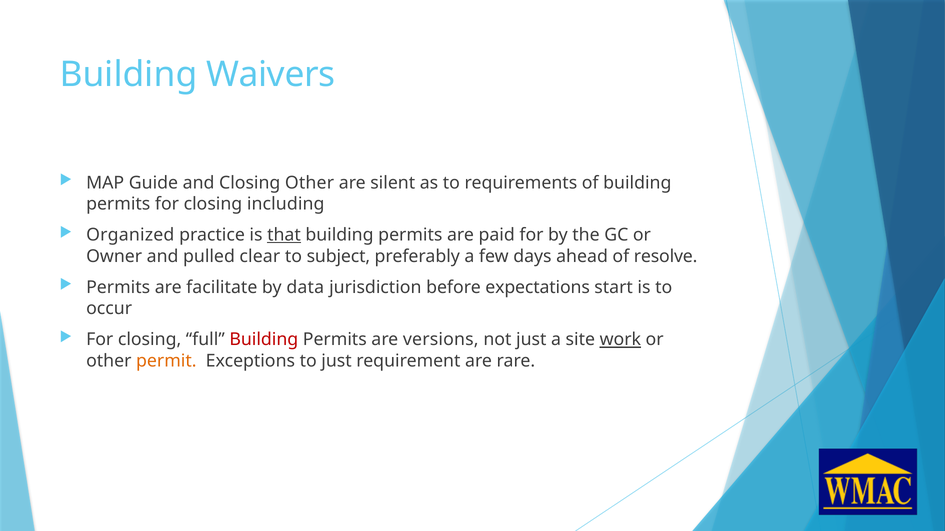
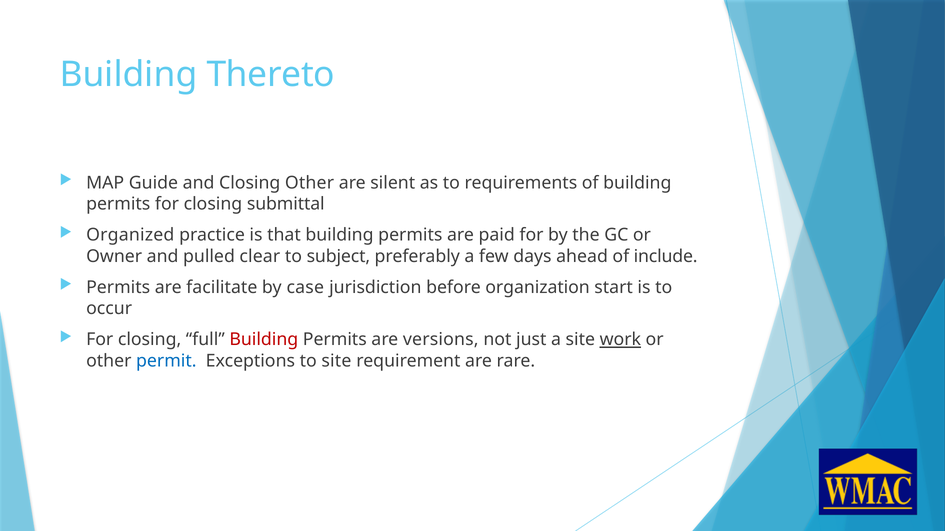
Waivers: Waivers -> Thereto
including: including -> submittal
that underline: present -> none
resolve: resolve -> include
data: data -> case
expectations: expectations -> organization
permit colour: orange -> blue
to just: just -> site
